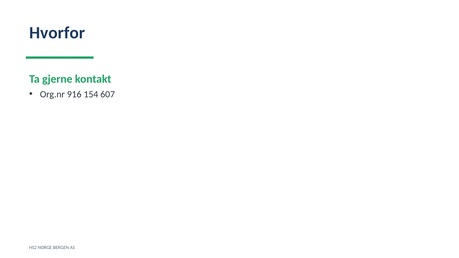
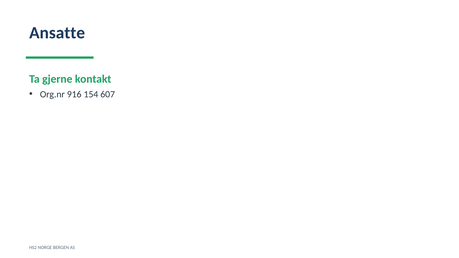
Hvorfor: Hvorfor -> Ansatte
